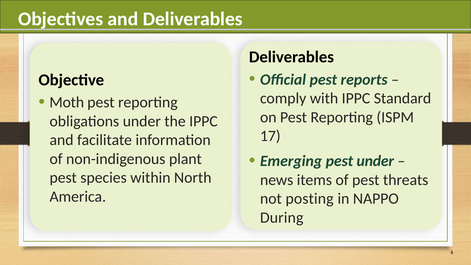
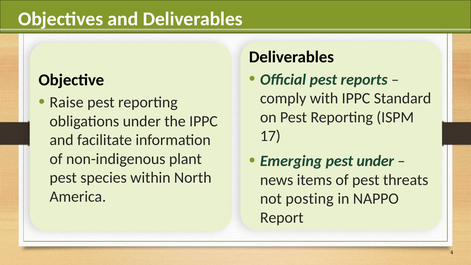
Moth: Moth -> Raise
During: During -> Report
